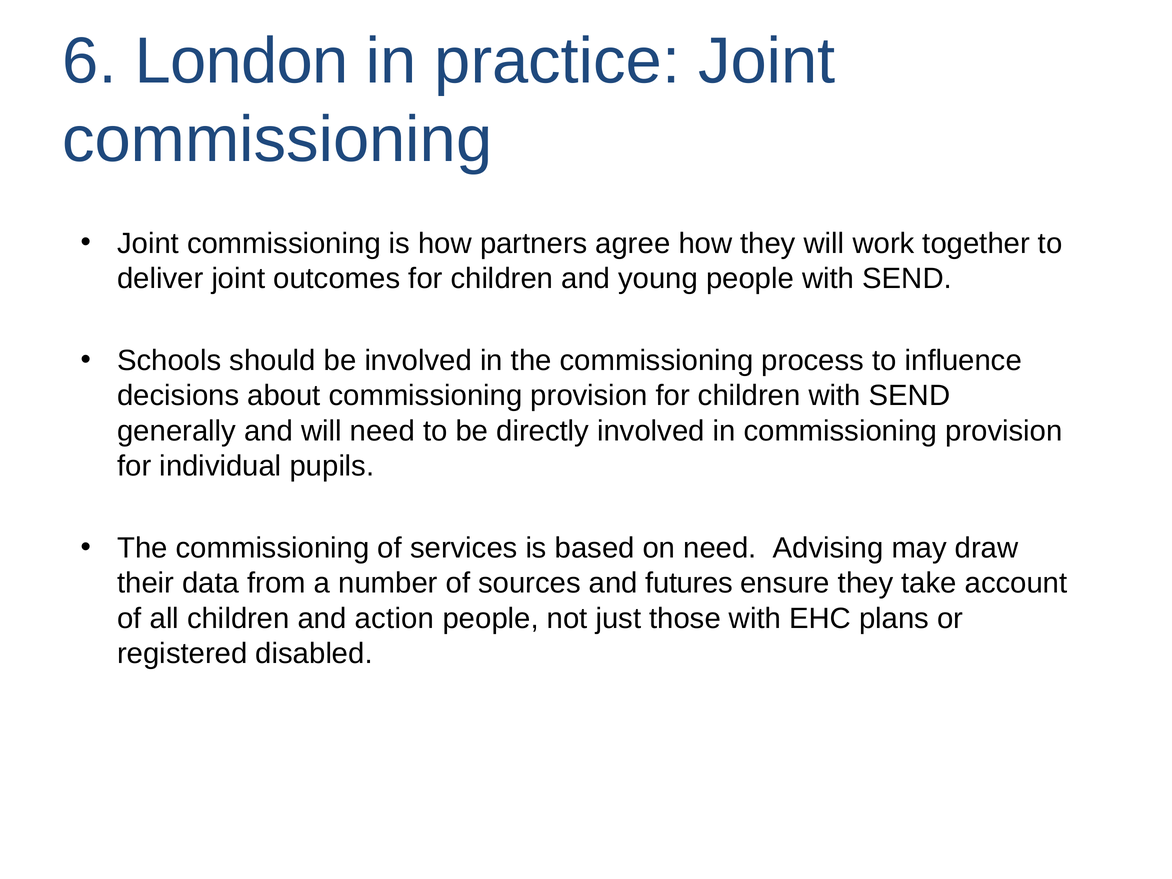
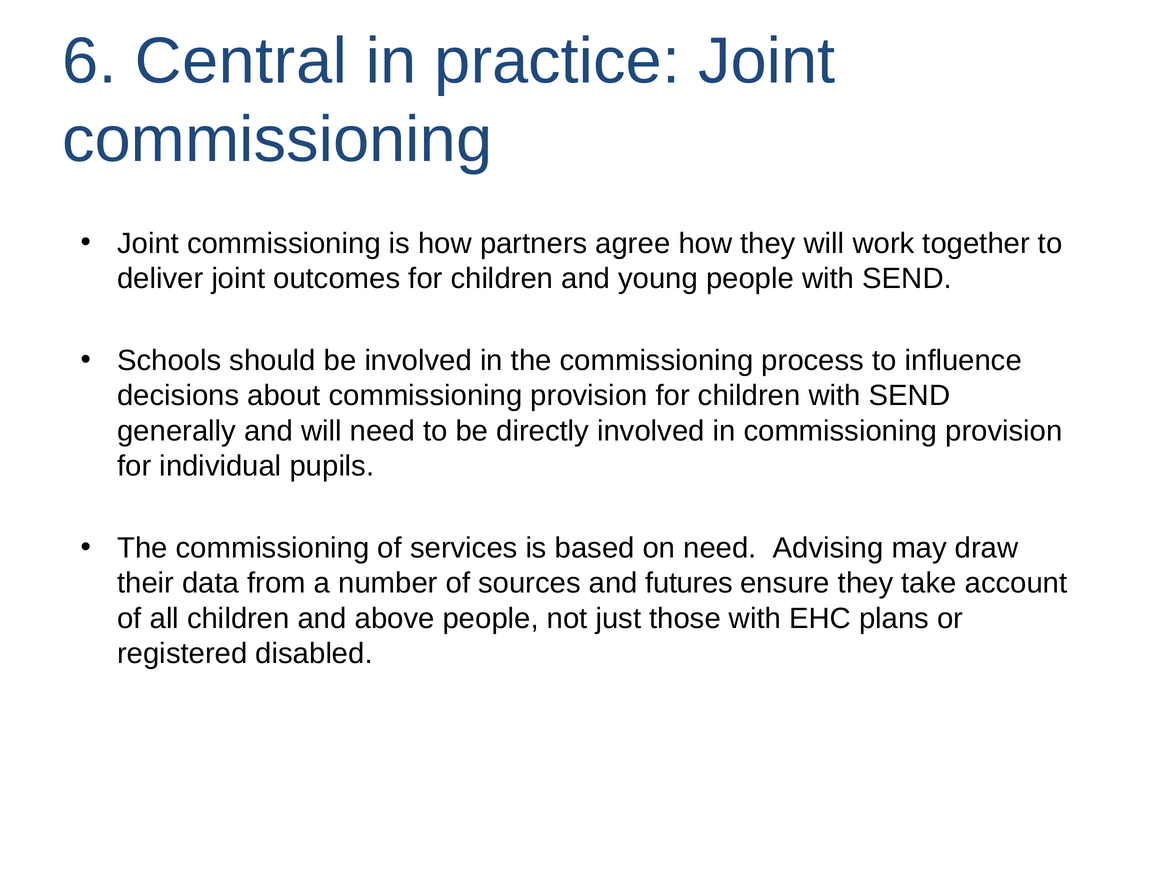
London: London -> Central
action: action -> above
